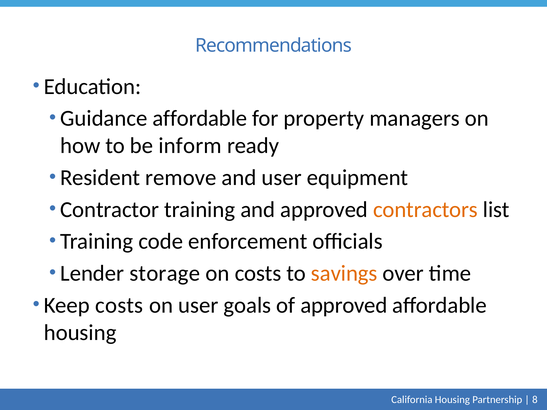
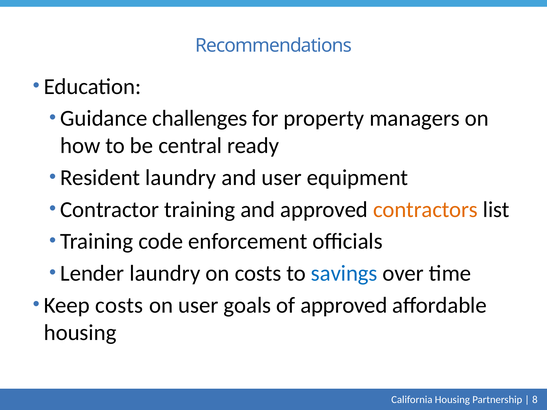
Guidance affordable: affordable -> challenges
inform: inform -> central
Resident remove: remove -> laundry
Lender storage: storage -> laundry
savings colour: orange -> blue
